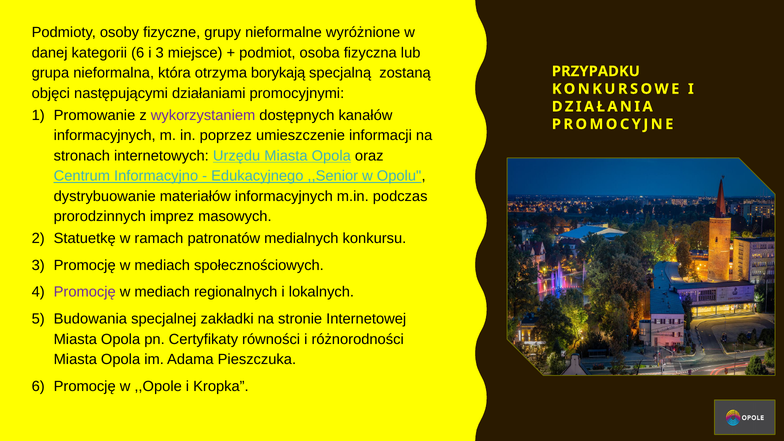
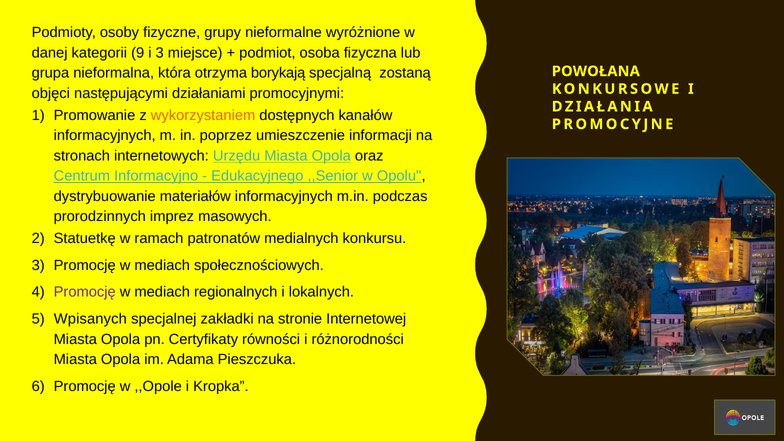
kategorii 6: 6 -> 9
PRZYPADKU: PRZYPADKU -> POWOŁANA
wykorzystaniem colour: purple -> orange
Budowania: Budowania -> Wpisanych
